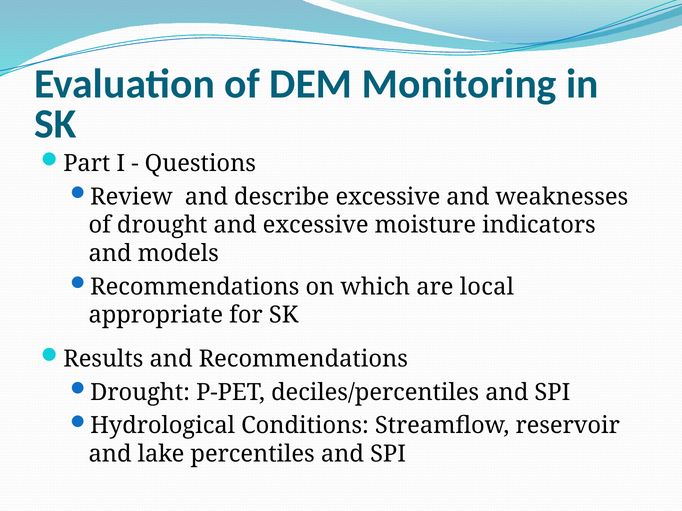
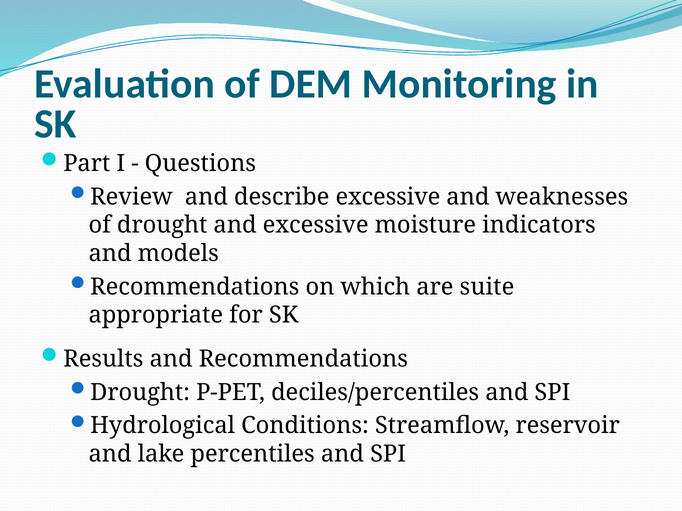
local: local -> suite
